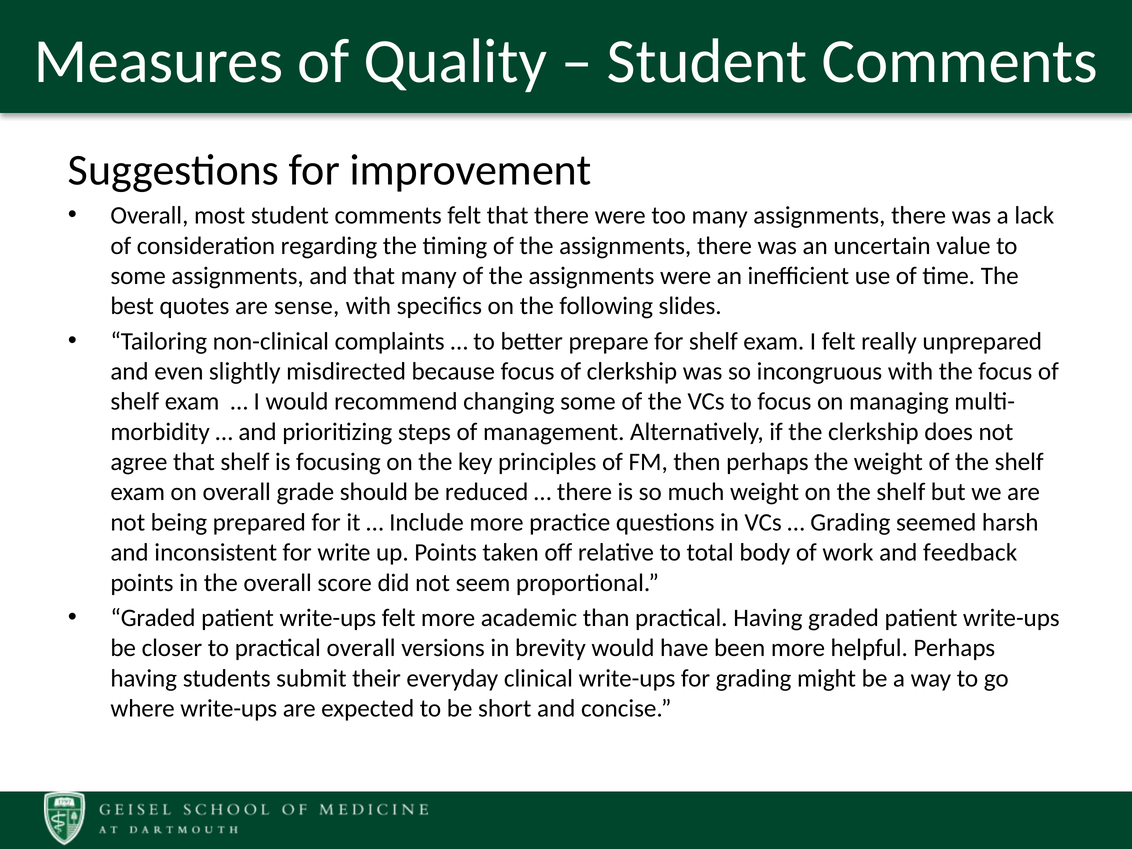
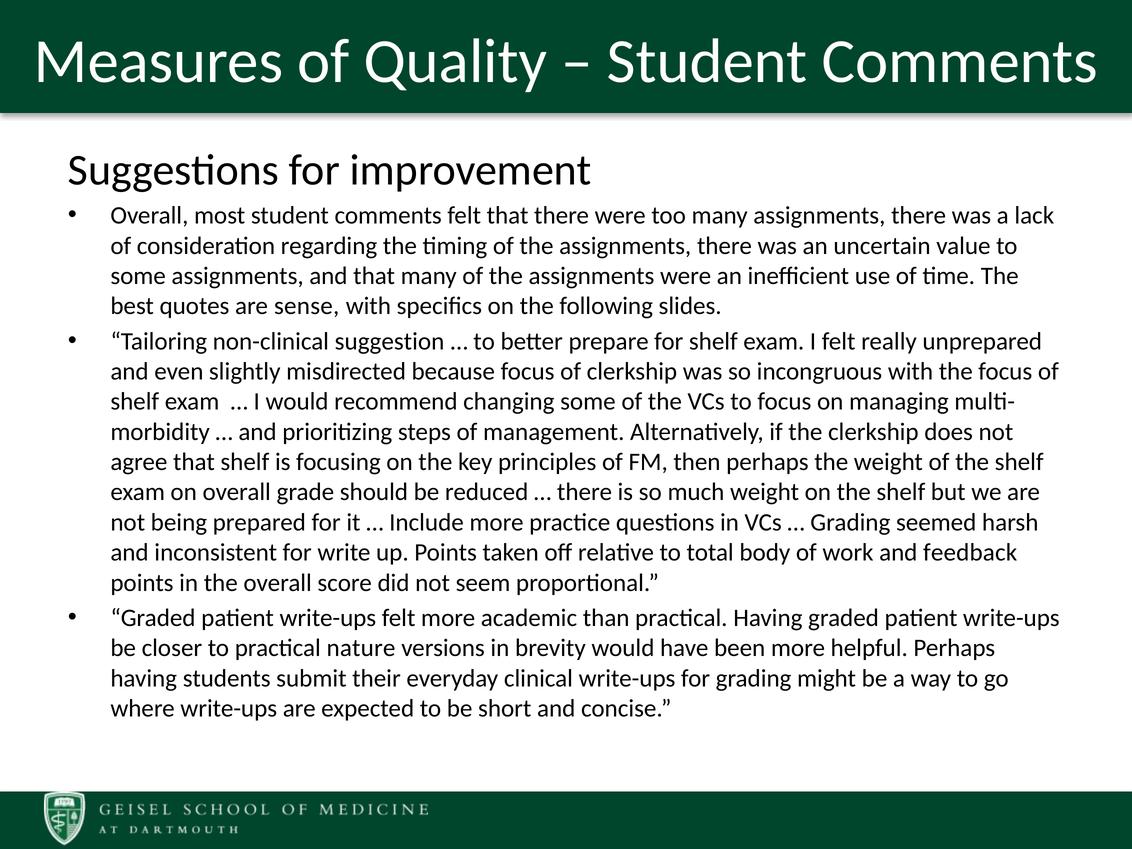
complaints: complaints -> suggestion
practical overall: overall -> nature
